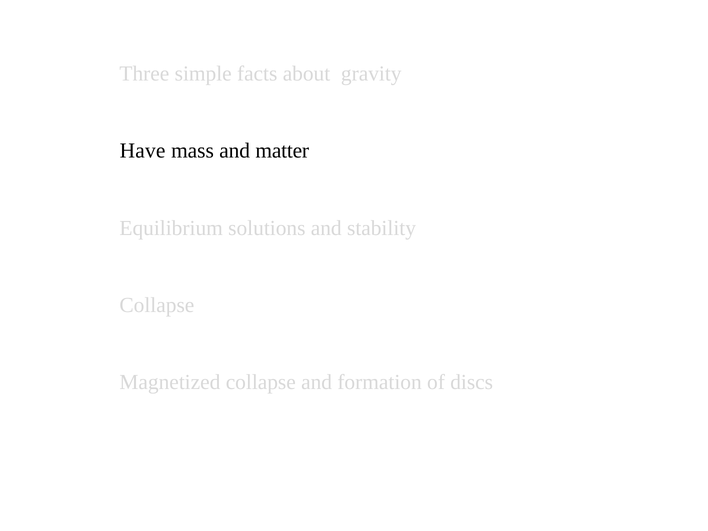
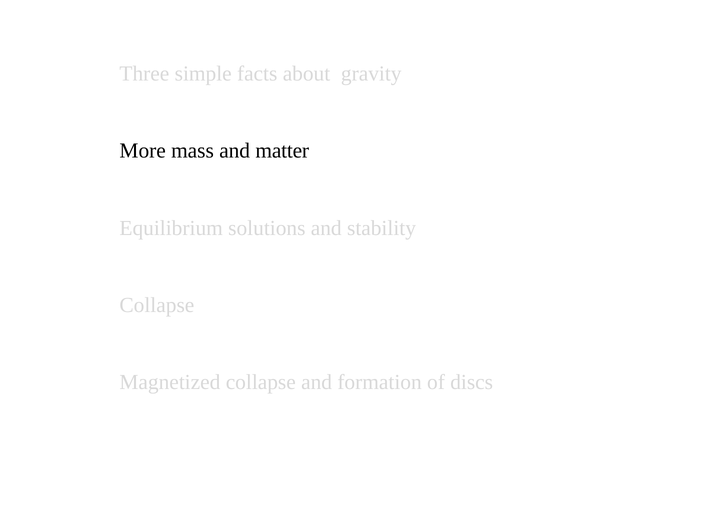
Have: Have -> More
